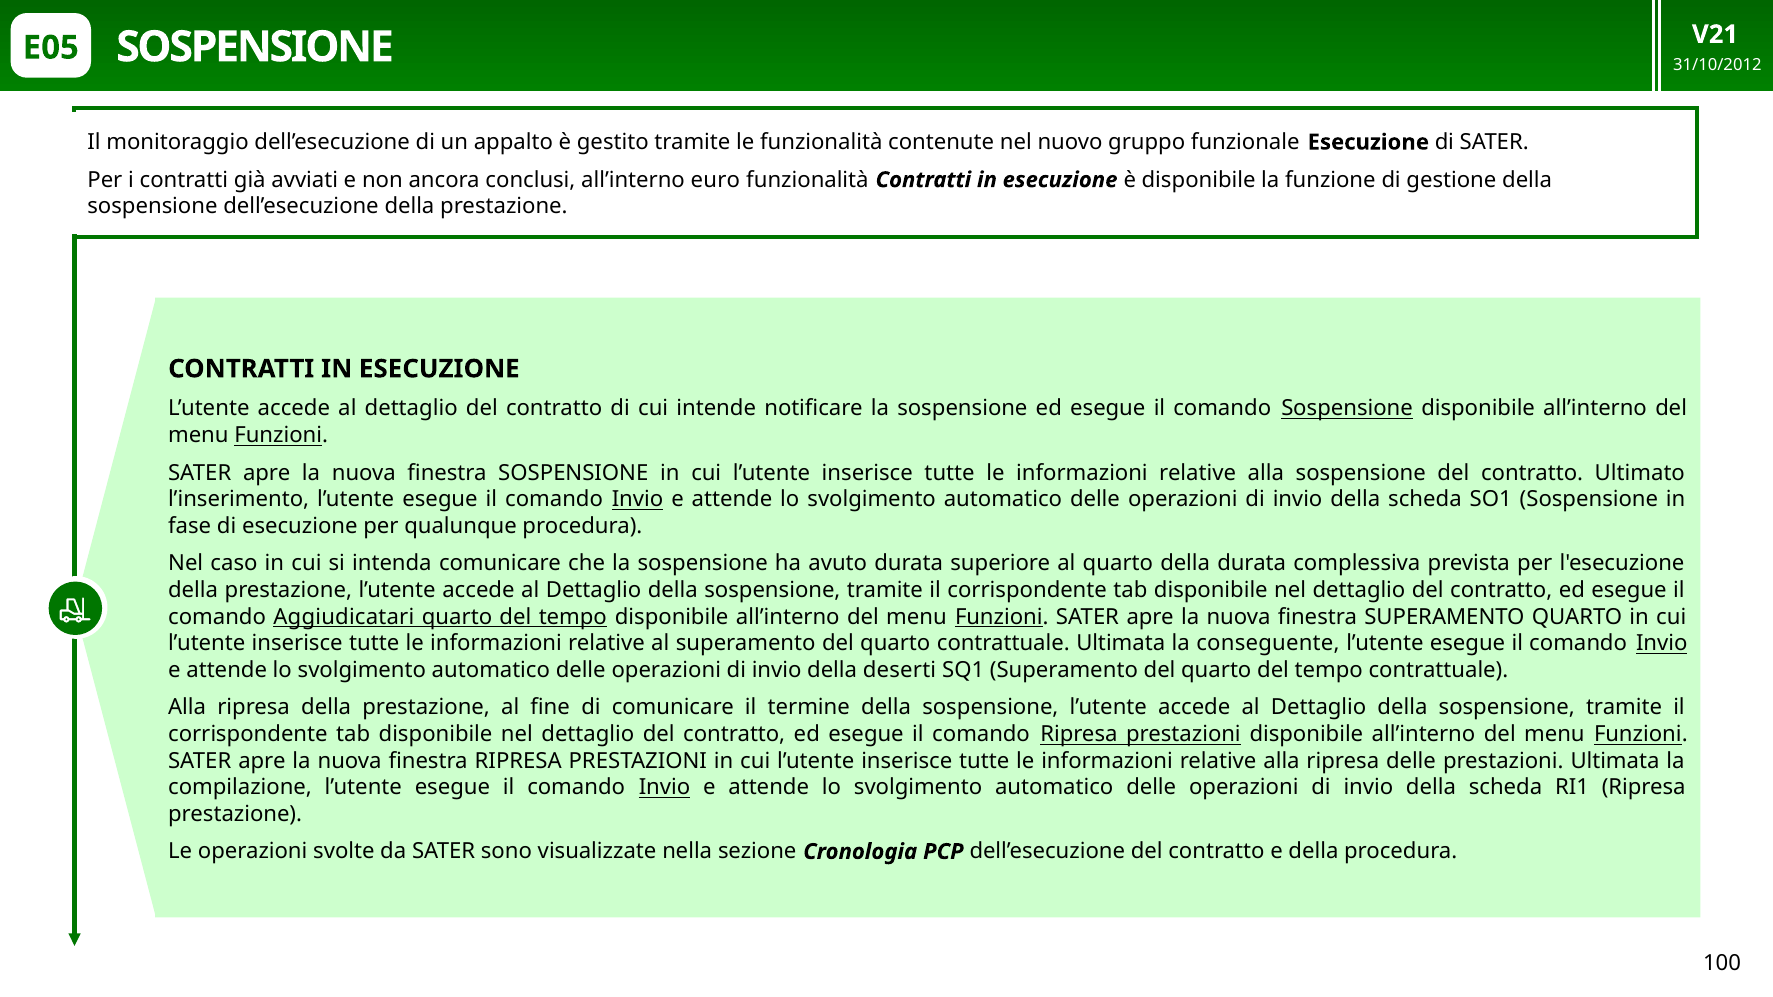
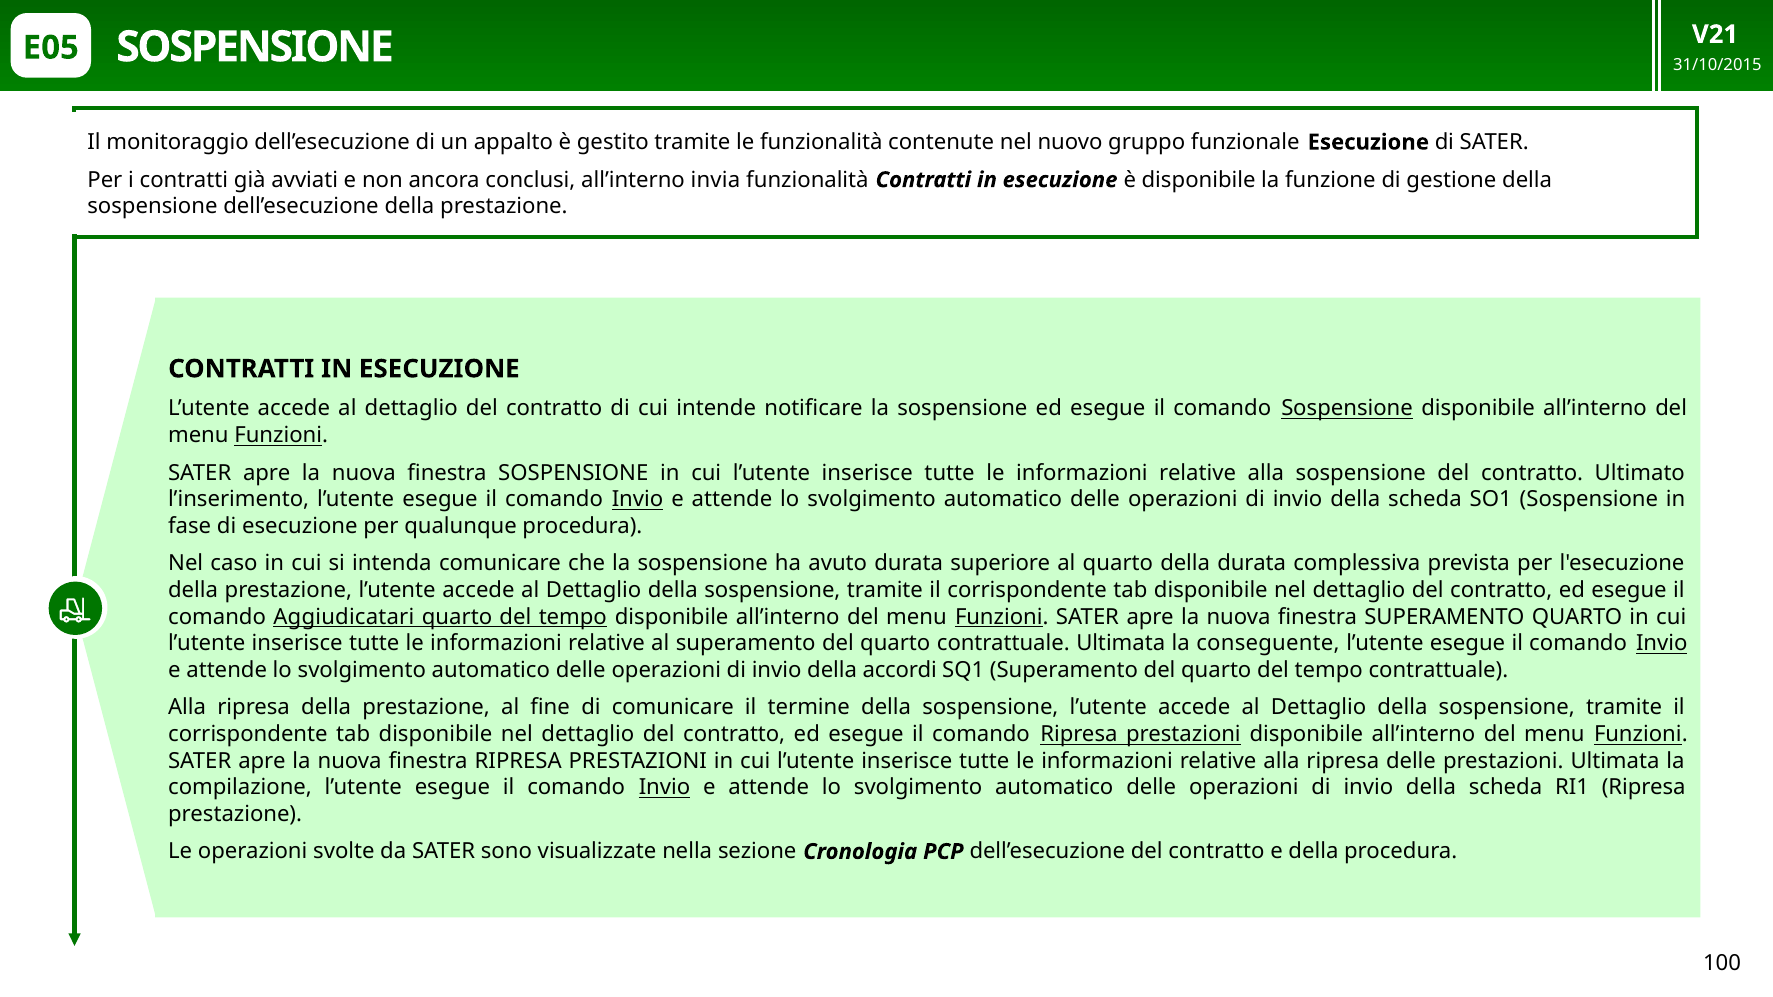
31/10/2012: 31/10/2012 -> 31/10/2015
euro: euro -> invia
deserti: deserti -> accordi
